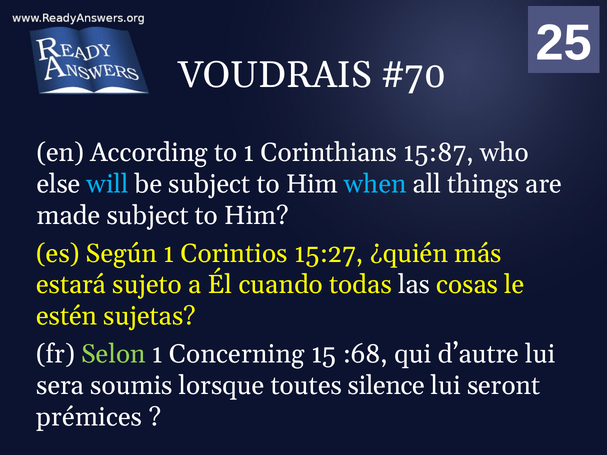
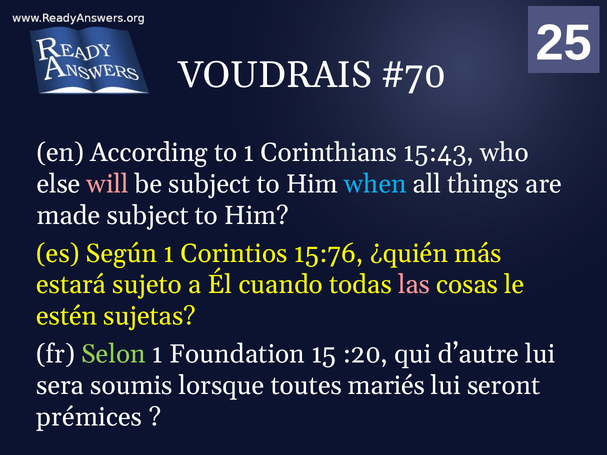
15:87: 15:87 -> 15:43
will colour: light blue -> pink
15:27: 15:27 -> 15:76
las colour: white -> pink
Concerning: Concerning -> Foundation
:68: :68 -> :20
silence: silence -> mariés
